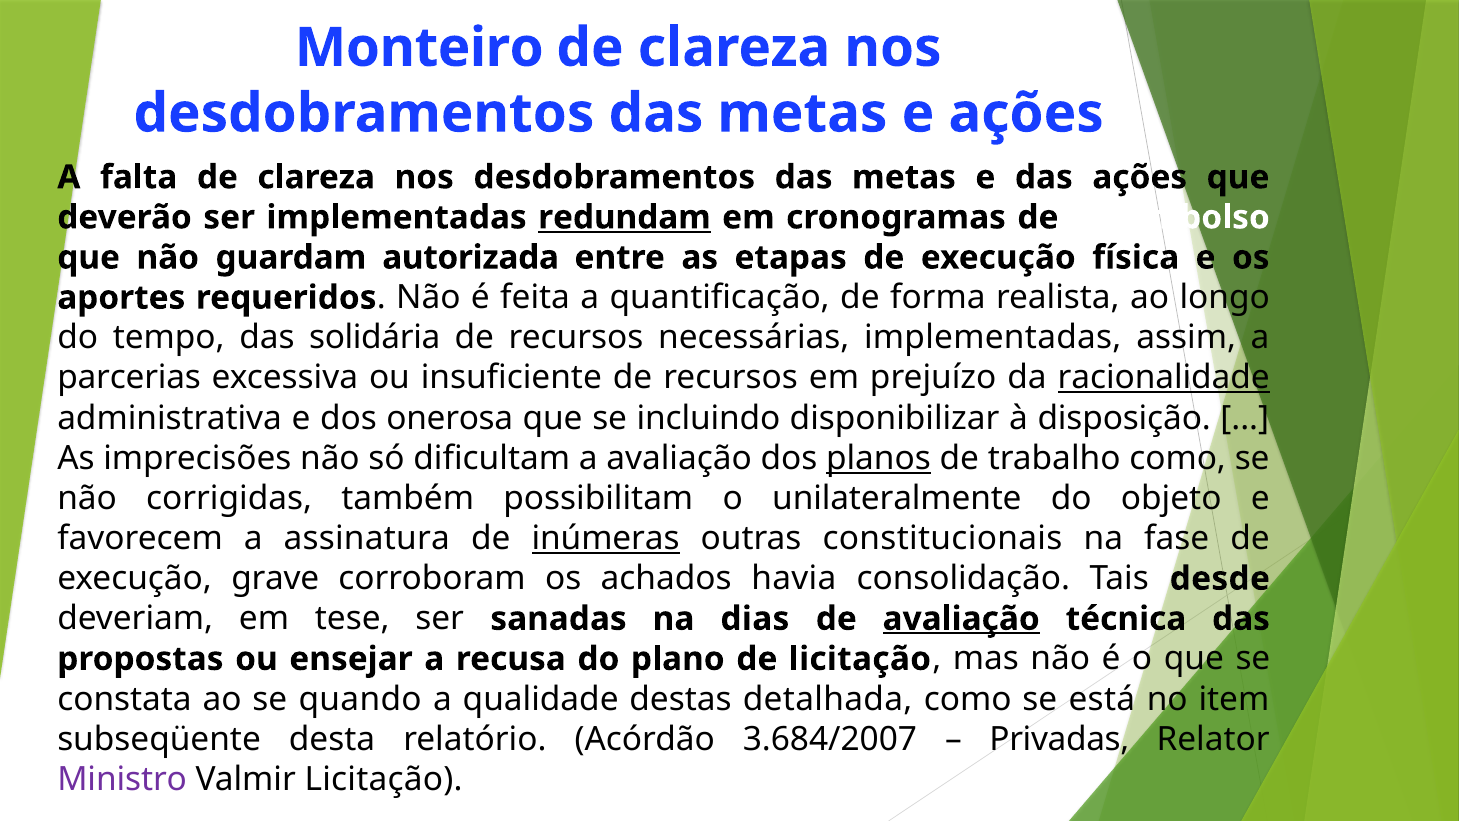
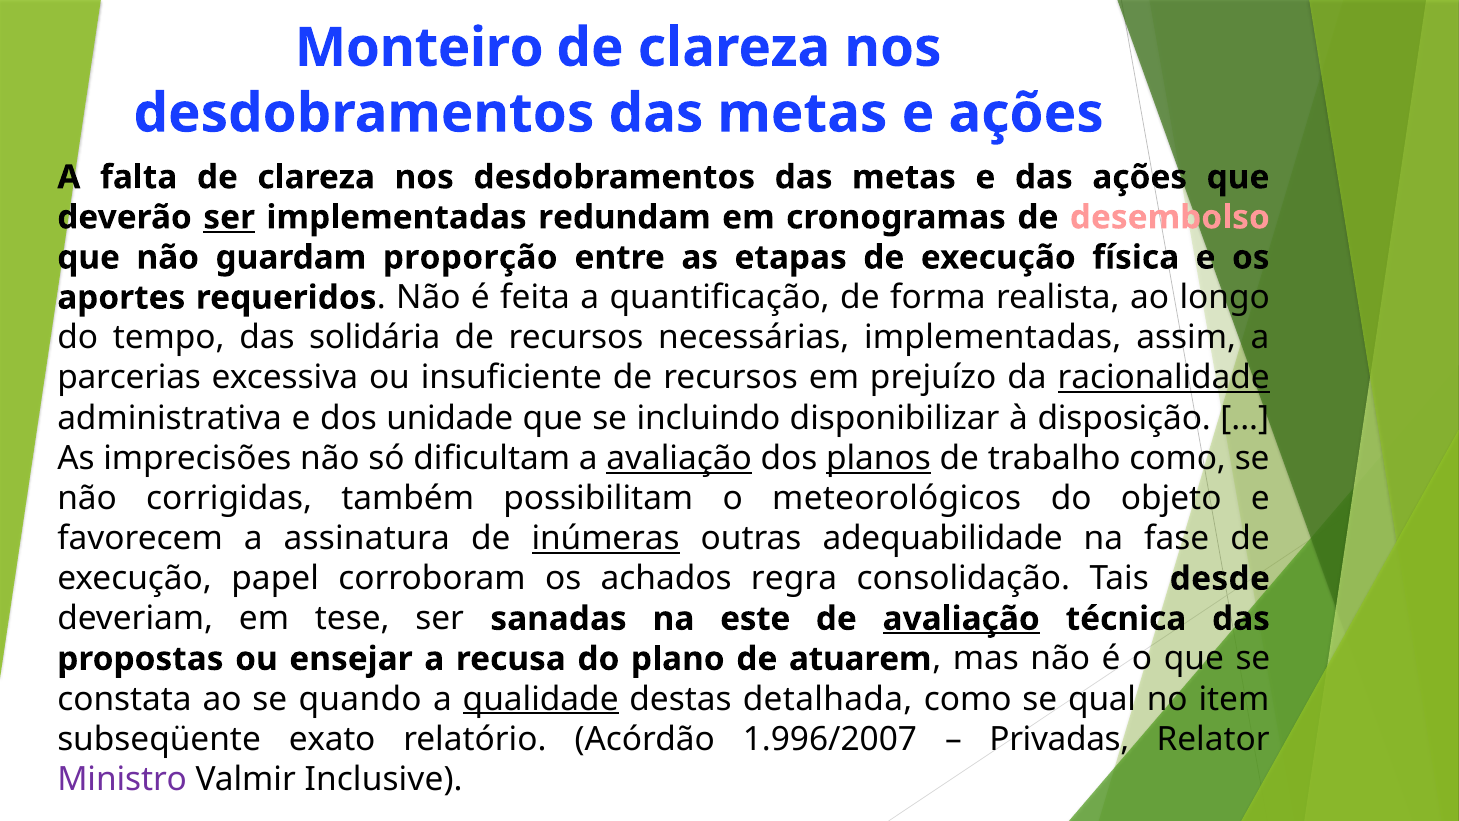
ser at (229, 217) underline: none -> present
redundam underline: present -> none
desembolso colour: white -> pink
autorizada: autorizada -> proporção
onerosa: onerosa -> unidade
avaliação at (679, 458) underline: none -> present
unilateralmente: unilateralmente -> meteorológicos
constitucionais: constitucionais -> adequabilidade
grave: grave -> papel
havia: havia -> regra
dias: dias -> este
de licitação: licitação -> atuarem
qualidade underline: none -> present
está: está -> qual
desta: desta -> exato
3.684/2007: 3.684/2007 -> 1.996/2007
Valmir Licitação: Licitação -> Inclusive
